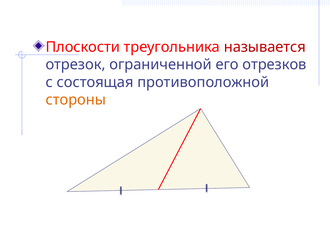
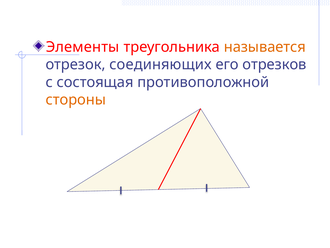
Плоскости: Плоскости -> Элементы
называется colour: red -> orange
ограниченной: ограниченной -> соединяющих
